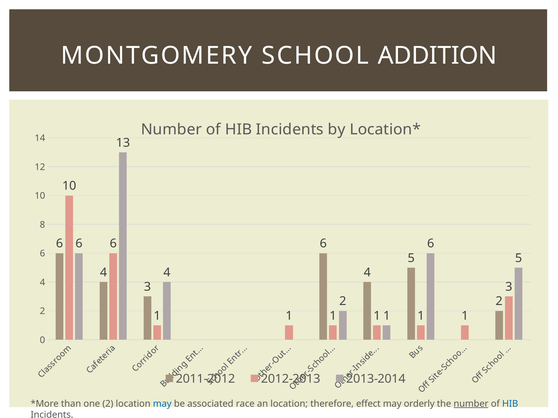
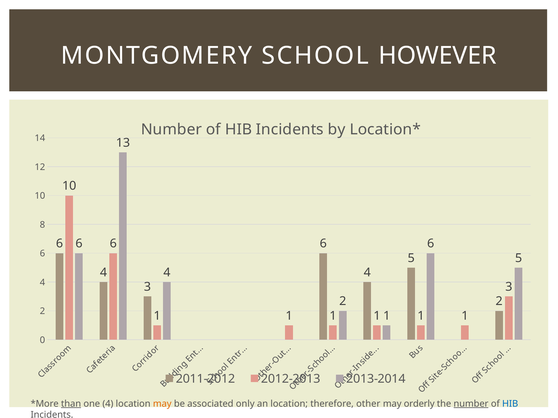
ADDITION: ADDITION -> HOWEVER
than underline: none -> present
one 2: 2 -> 4
may at (162, 404) colour: blue -> orange
race: race -> only
effect: effect -> other
